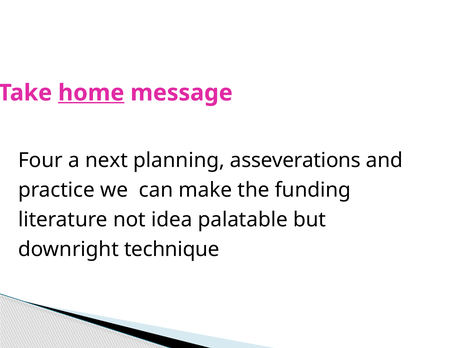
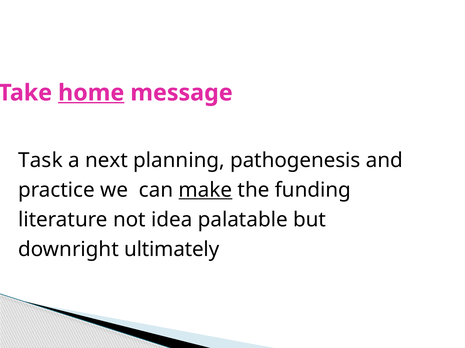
Four: Four -> Task
asseverations: asseverations -> pathogenesis
make underline: none -> present
technique: technique -> ultimately
